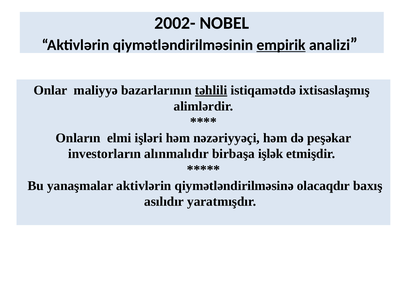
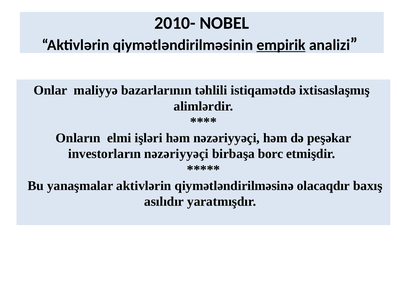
2002-: 2002- -> 2010-
təhlili underline: present -> none
investorların alınmalıdır: alınmalıdır -> nəzəriyyəçi
işlək: işlək -> borc
